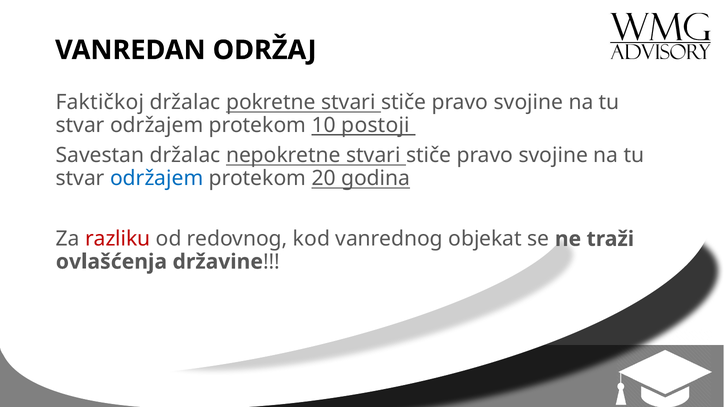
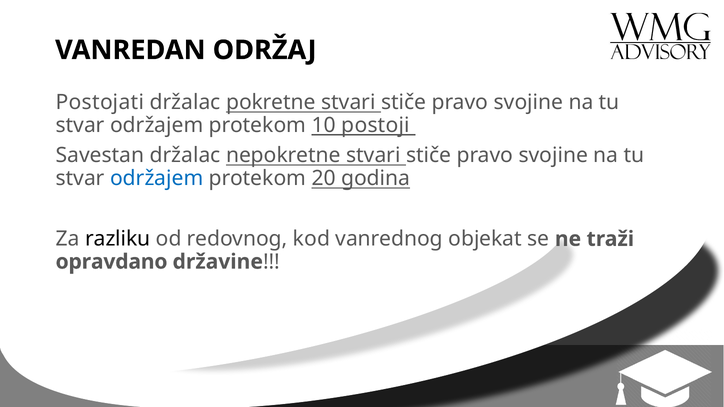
Faktičkoj: Faktičkoj -> Postojati
razliku colour: red -> black
ovlašćenja: ovlašćenja -> opravdano
